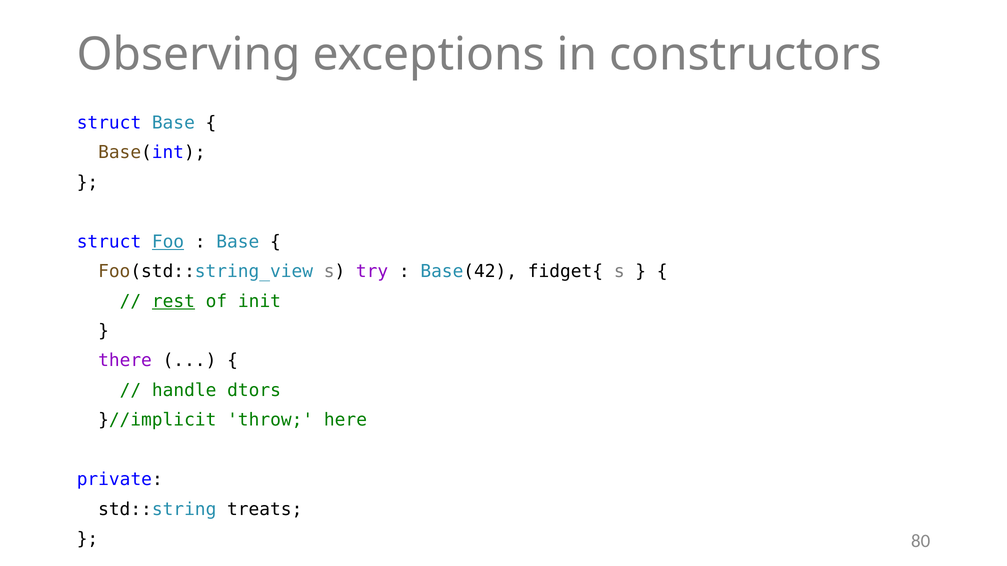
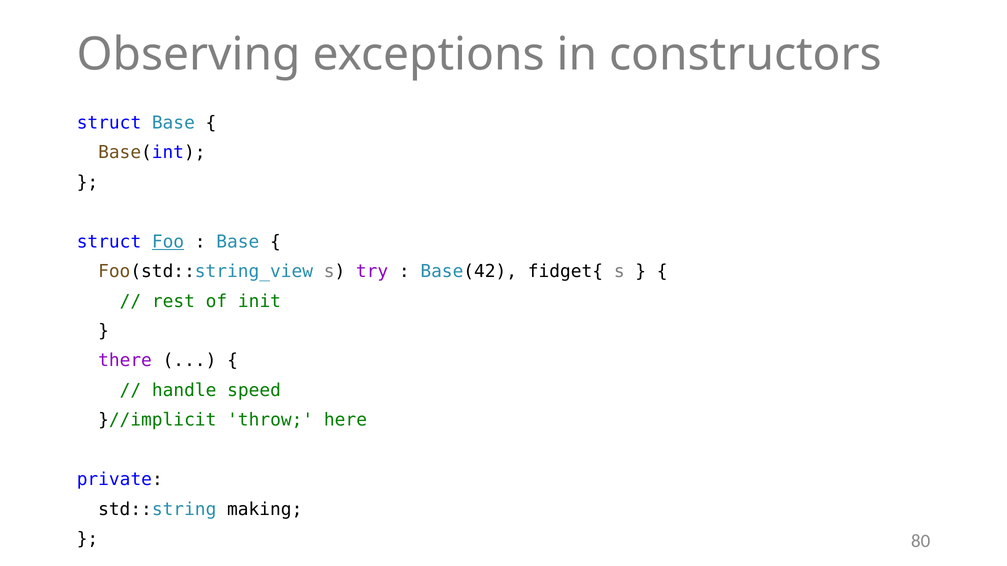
rest underline: present -> none
dtors: dtors -> speed
treats: treats -> making
